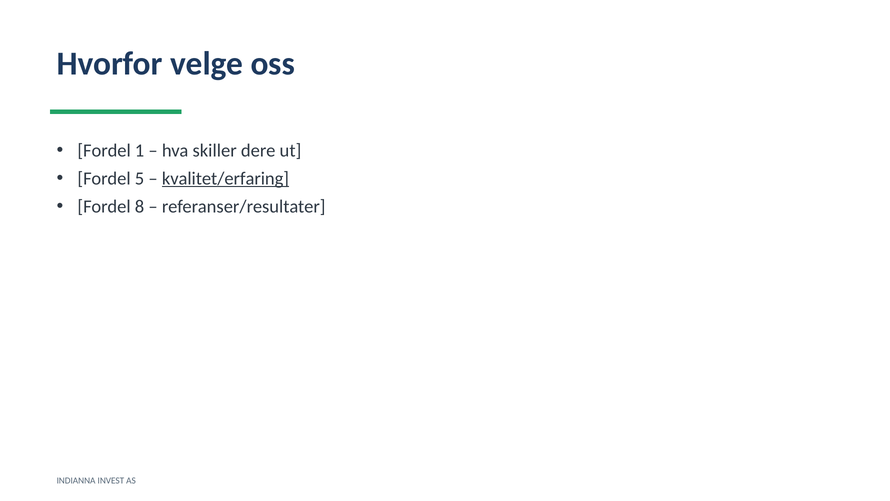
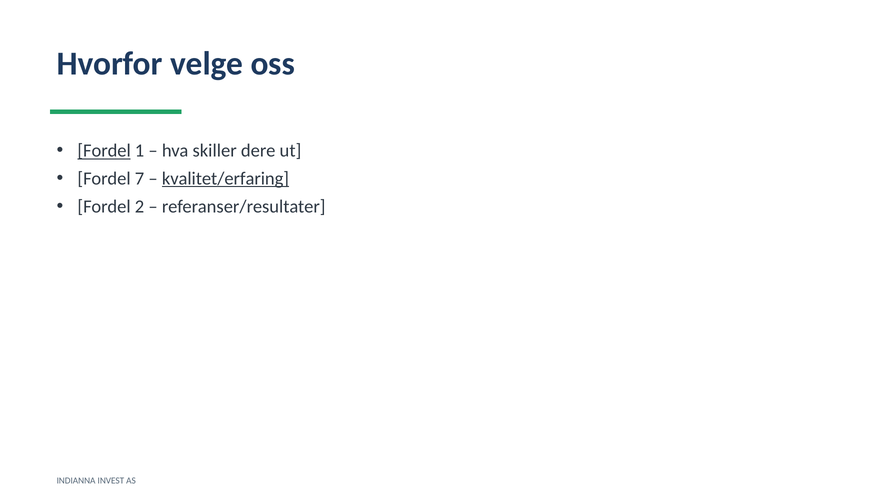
Fordel at (104, 151) underline: none -> present
5: 5 -> 7
8: 8 -> 2
